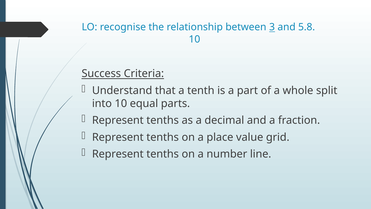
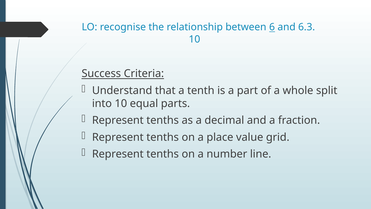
3: 3 -> 6
5.8: 5.8 -> 6.3
